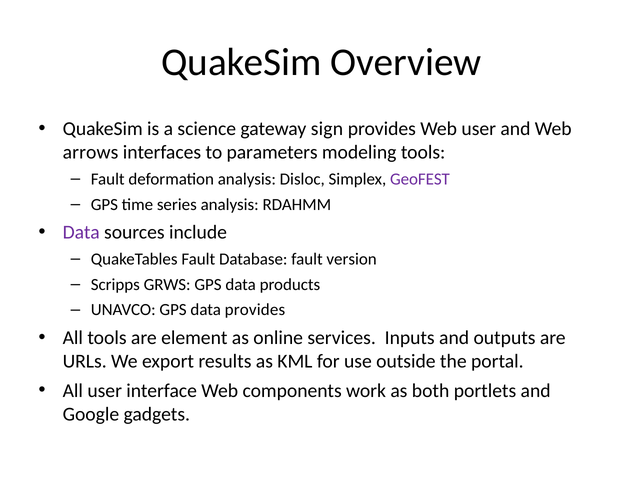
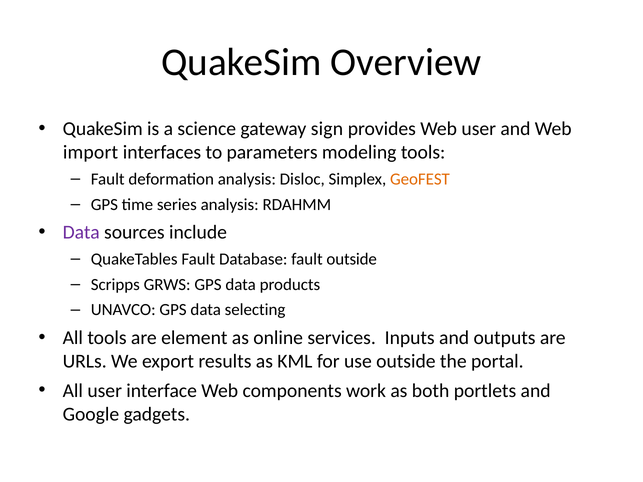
arrows: arrows -> import
GeoFEST colour: purple -> orange
fault version: version -> outside
data provides: provides -> selecting
